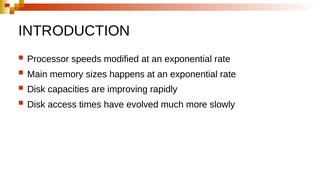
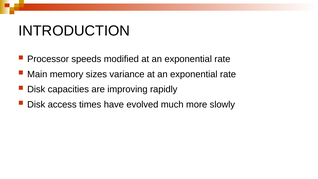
happens: happens -> variance
